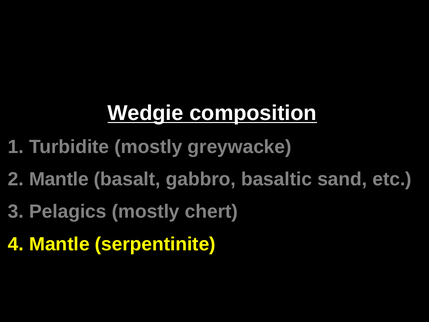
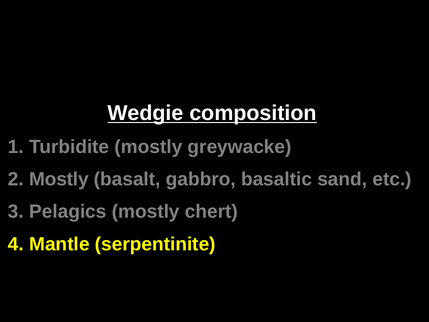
Mantle at (59, 179): Mantle -> Mostly
